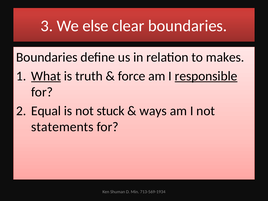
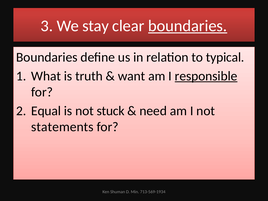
else: else -> stay
boundaries at (188, 26) underline: none -> present
makes: makes -> typical
What underline: present -> none
force: force -> want
ways: ways -> need
